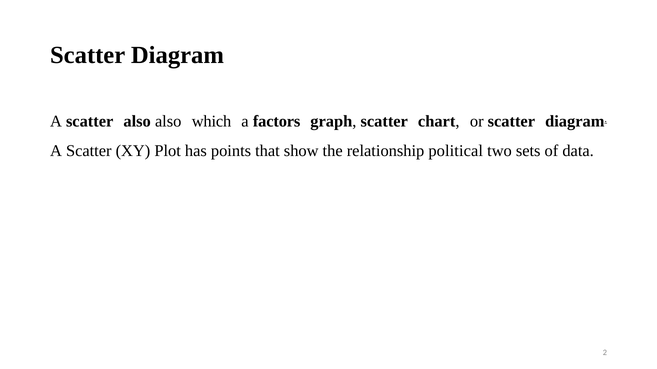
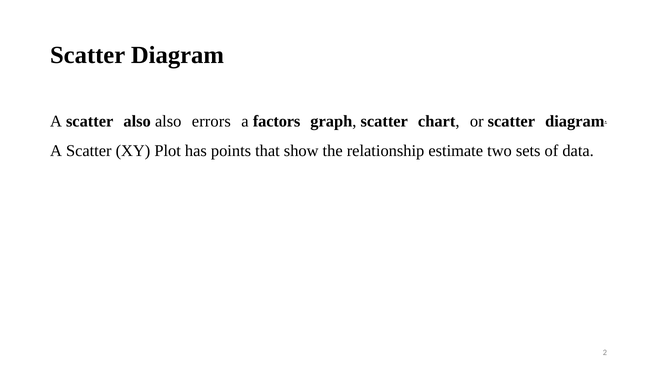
which: which -> errors
political: political -> estimate
